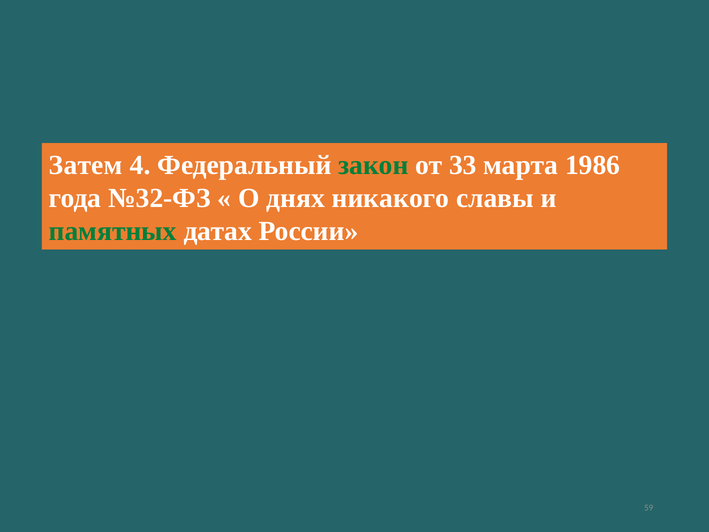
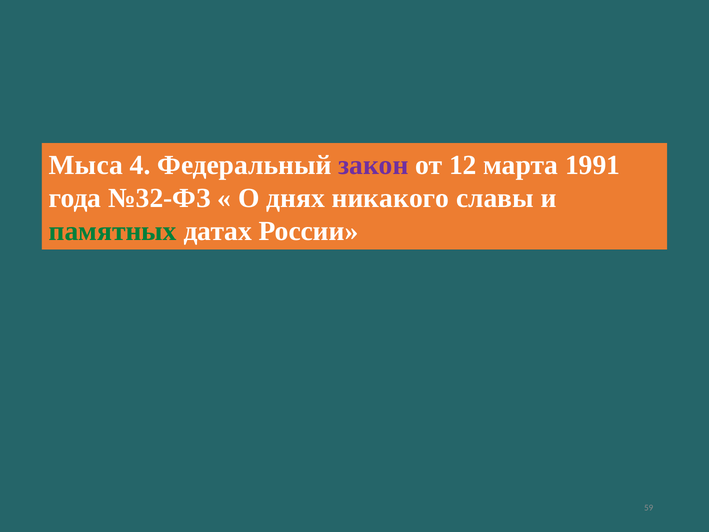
Затем: Затем -> Мыса
закон colour: green -> purple
33: 33 -> 12
1986: 1986 -> 1991
